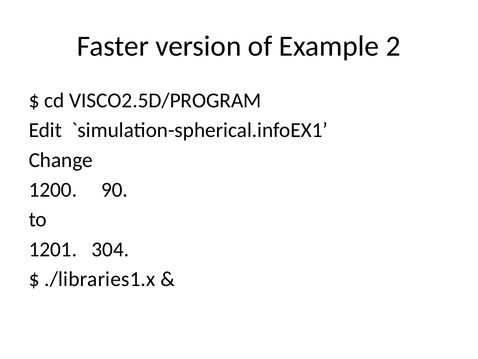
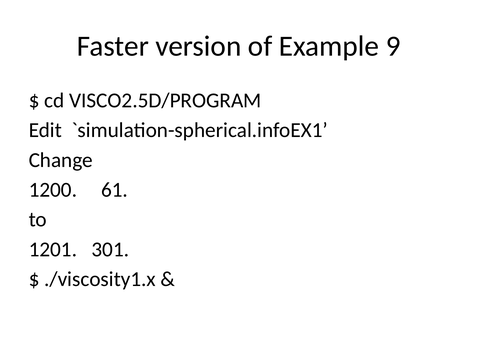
2: 2 -> 9
90: 90 -> 61
304: 304 -> 301
./libraries1.x: ./libraries1.x -> ./viscosity1.x
